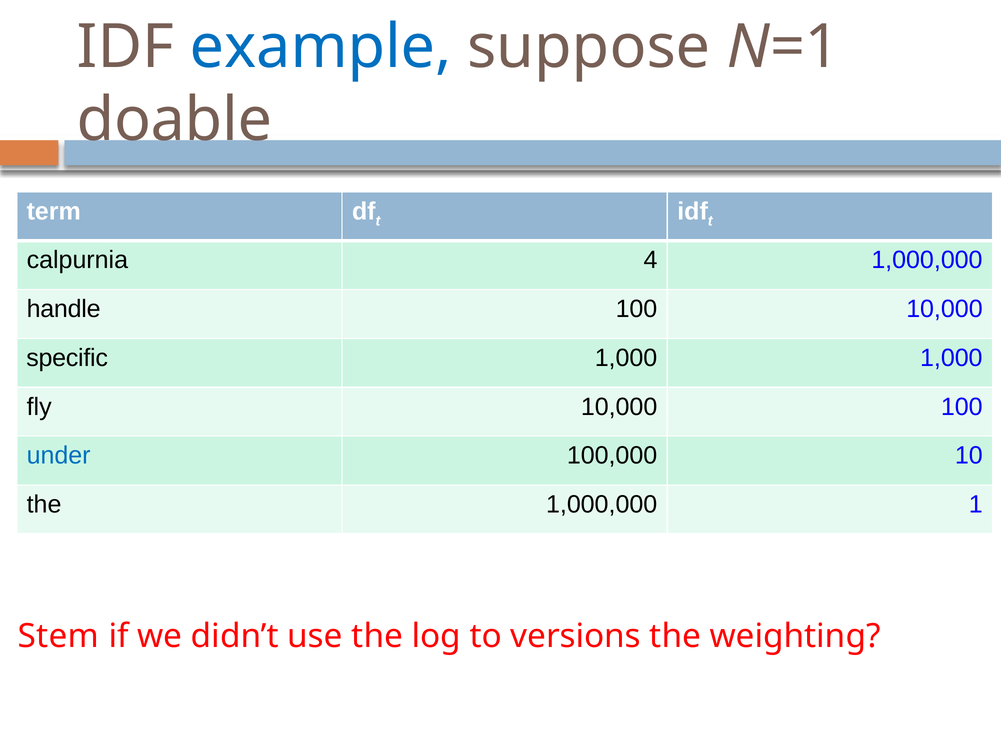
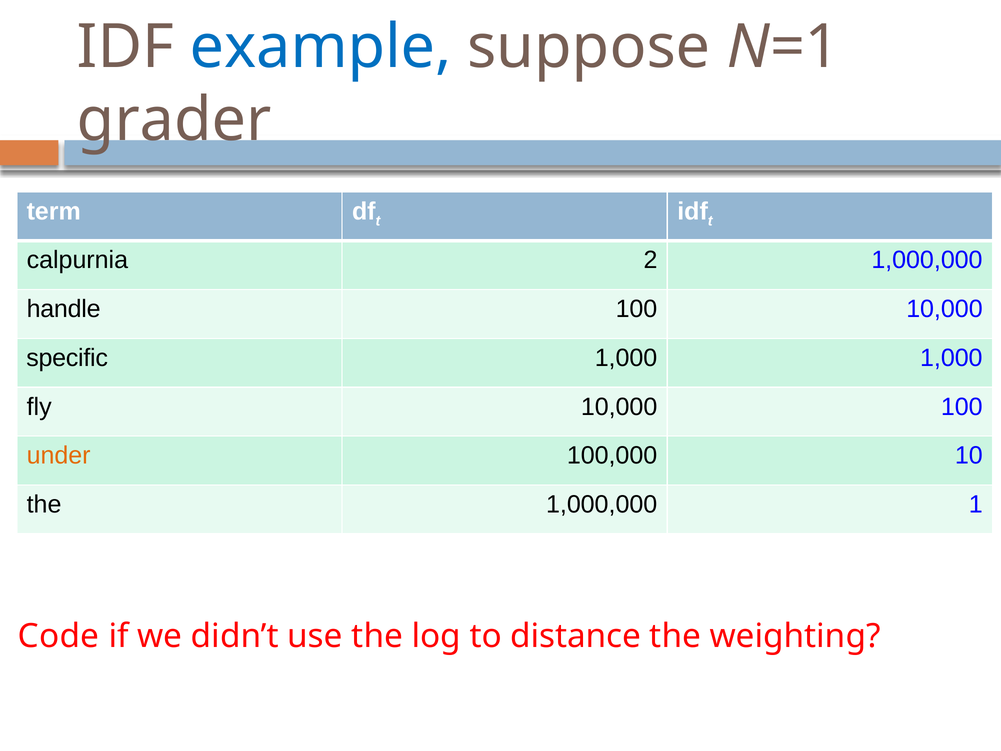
doable: doable -> grader
4: 4 -> 2
under colour: blue -> orange
Stem: Stem -> Code
versions: versions -> distance
